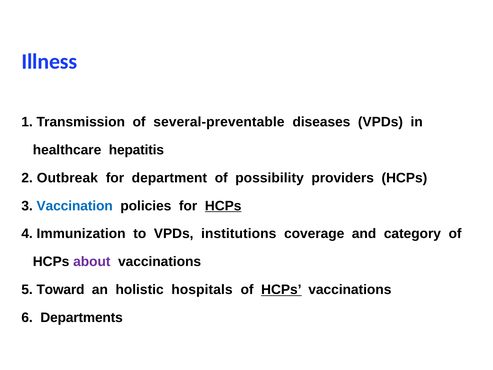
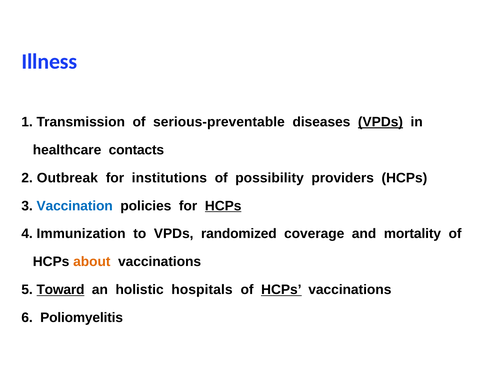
several-preventable: several-preventable -> serious-preventable
VPDs at (380, 122) underline: none -> present
hepatitis: hepatitis -> contacts
department: department -> institutions
institutions: institutions -> randomized
category: category -> mortality
about colour: purple -> orange
Toward underline: none -> present
Departments: Departments -> Poliomyelitis
